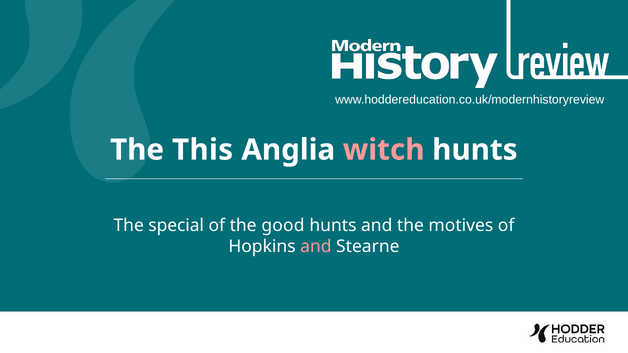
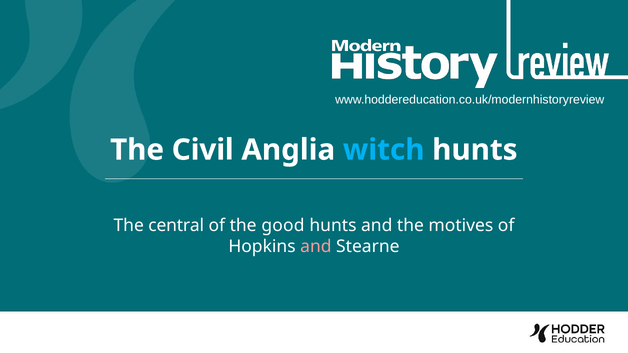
This: This -> Civil
witch colour: pink -> light blue
special: special -> central
